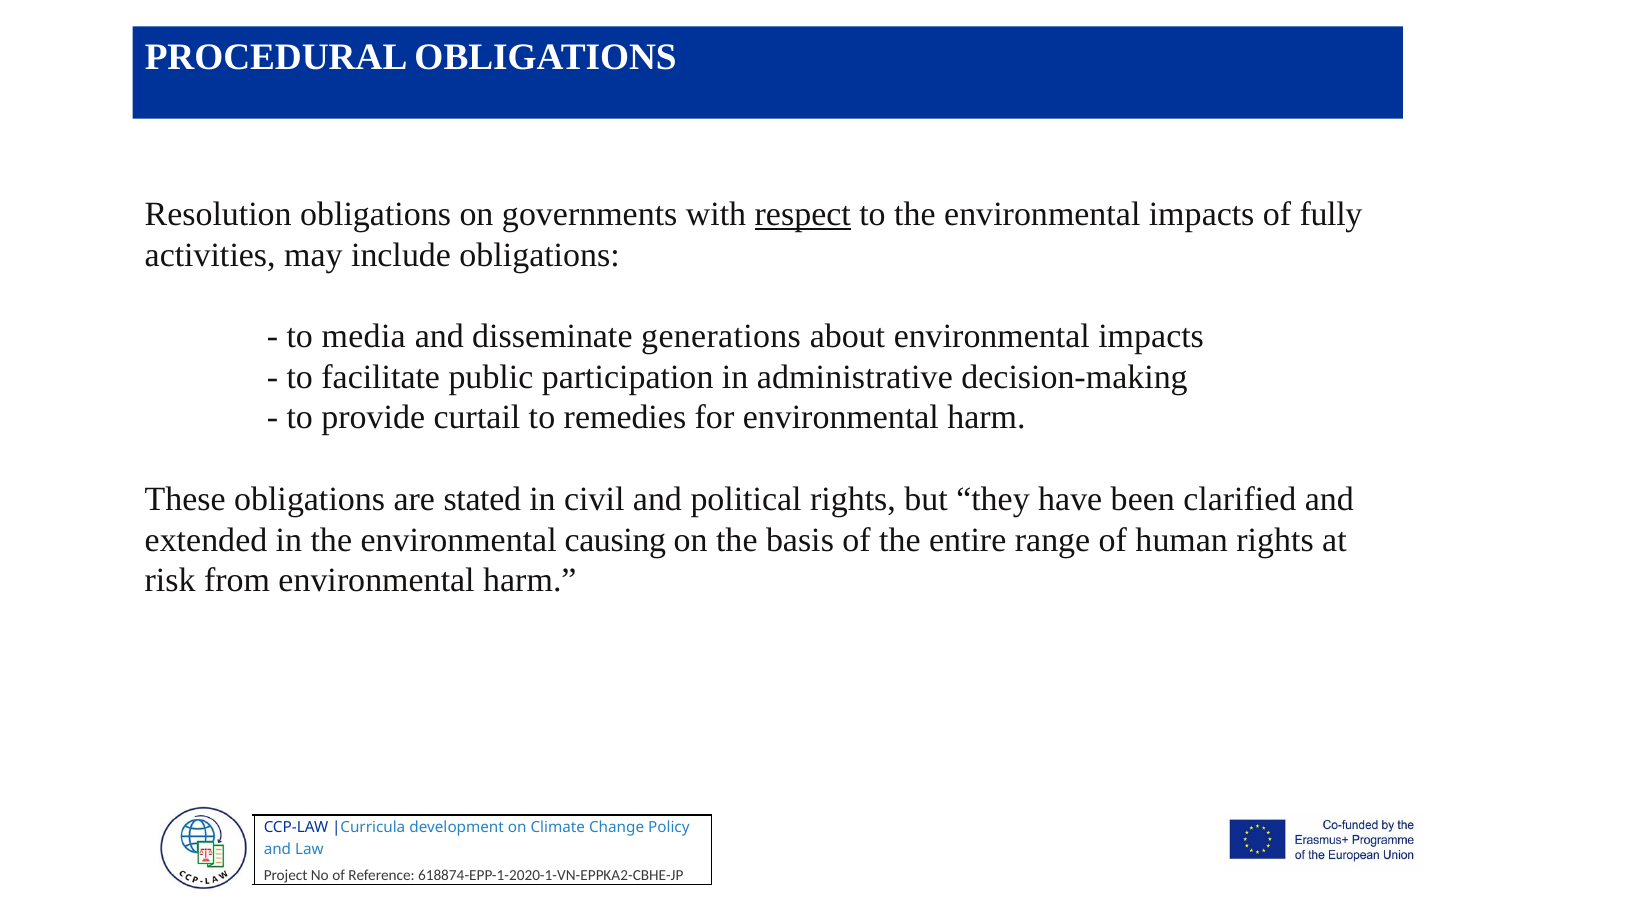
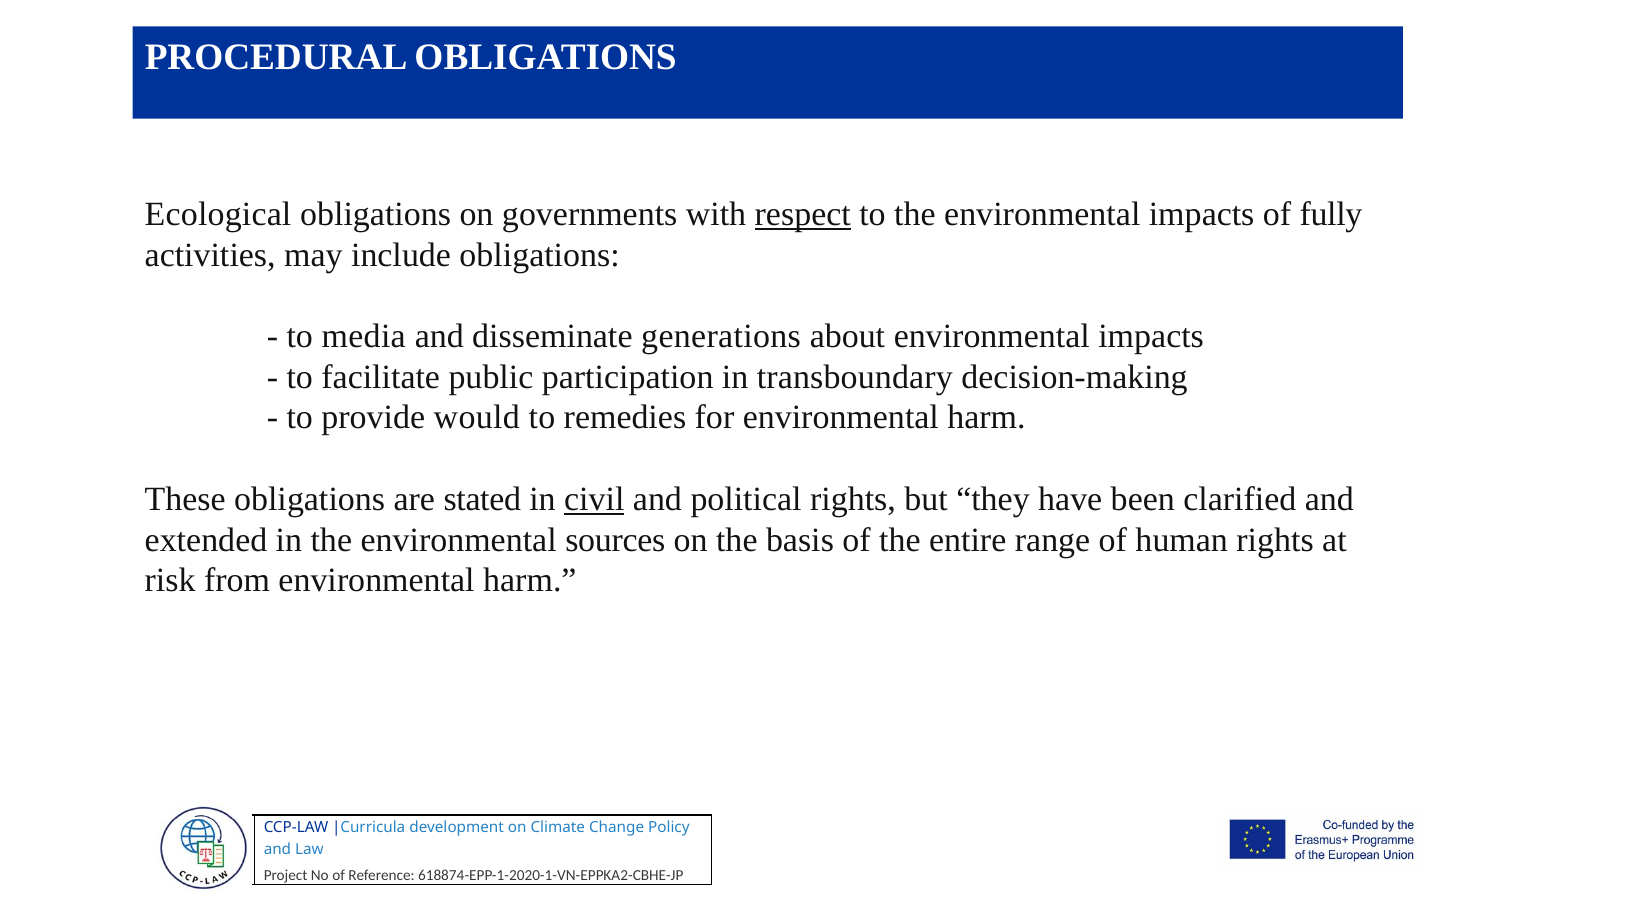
Resolution: Resolution -> Ecological
administrative: administrative -> transboundary
curtail: curtail -> would
civil underline: none -> present
causing: causing -> sources
